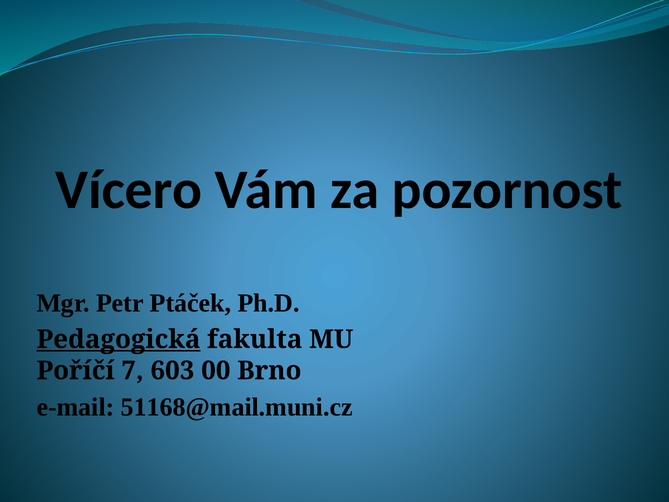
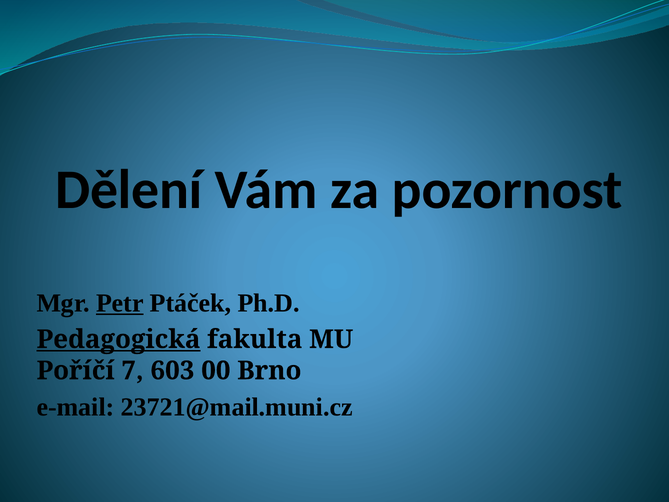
Vícero: Vícero -> Dělení
Petr underline: none -> present
51168@mail.muni.cz: 51168@mail.muni.cz -> 23721@mail.muni.cz
